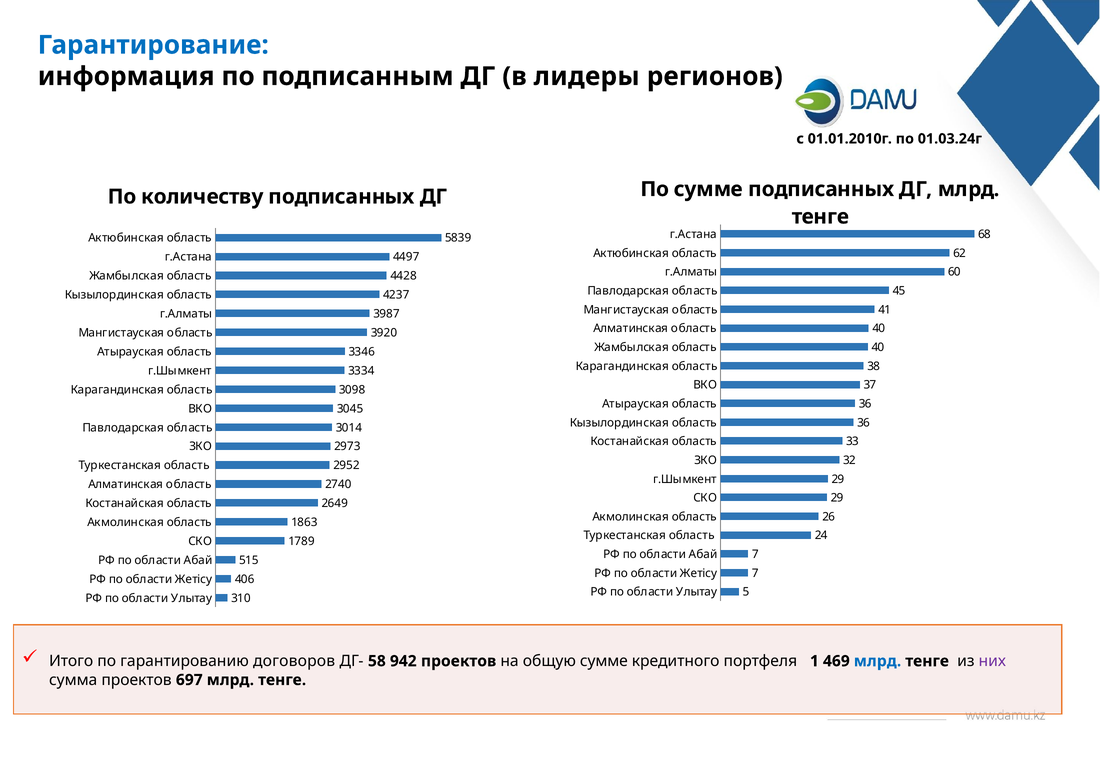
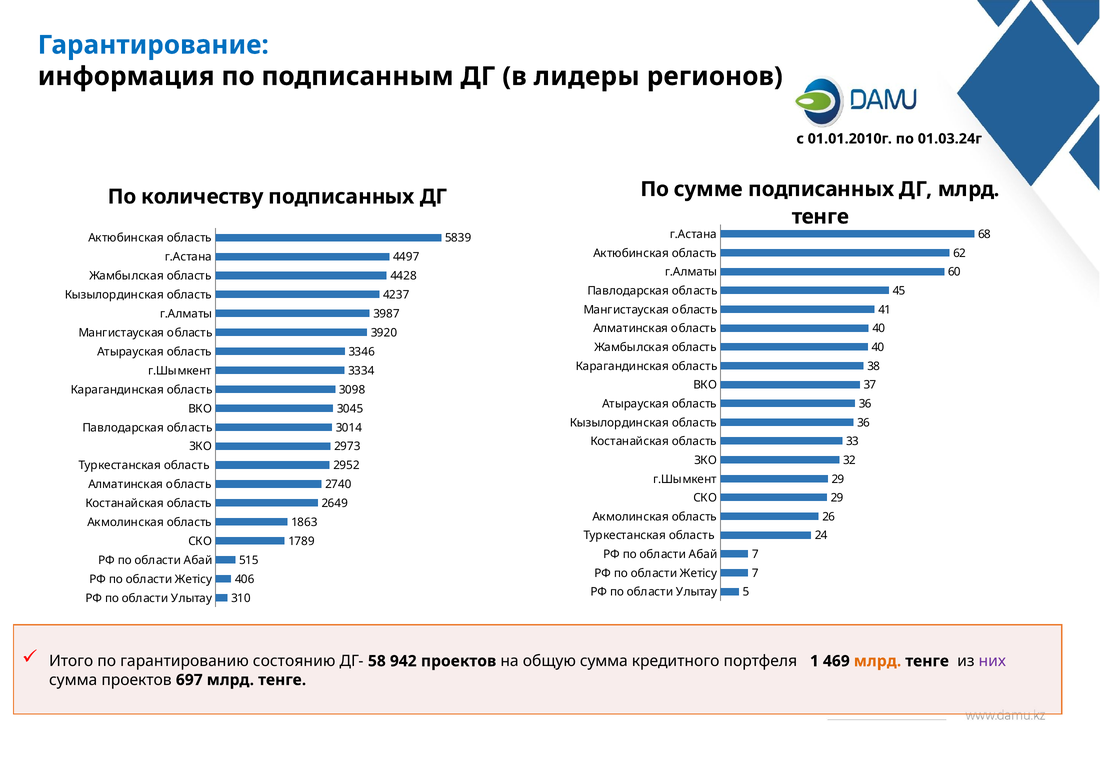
договоров: договоров -> состоянию
общую сумме: сумме -> сумма
млрд at (878, 661) colour: blue -> orange
